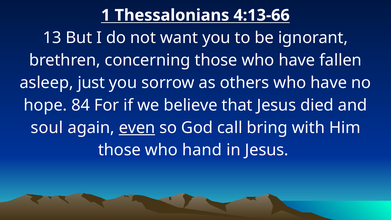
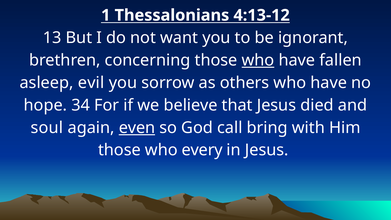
4:13-66: 4:13-66 -> 4:13-12
who at (258, 60) underline: none -> present
just: just -> evil
84: 84 -> 34
hand: hand -> every
